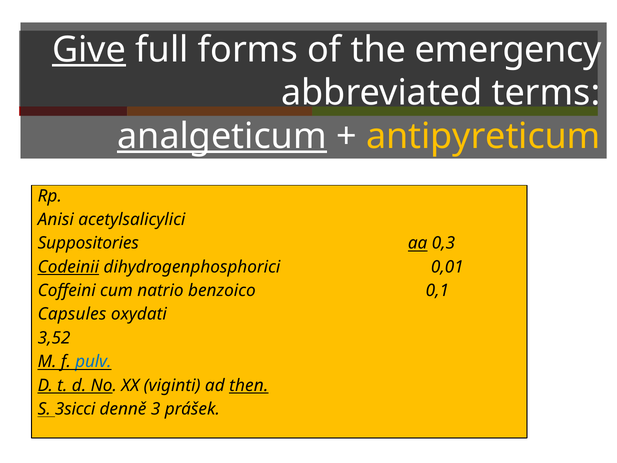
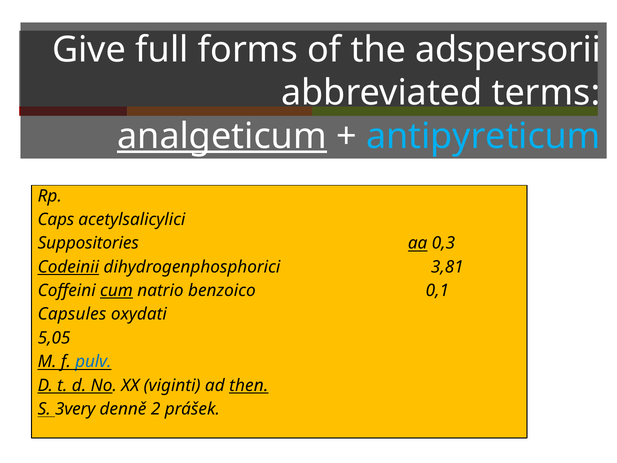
Give underline: present -> none
emergency: emergency -> adspersorii
antipyreticum colour: yellow -> light blue
Anisi: Anisi -> Caps
0,01: 0,01 -> 3,81
cum underline: none -> present
3,52: 3,52 -> 5,05
3sicci: 3sicci -> 3very
3: 3 -> 2
